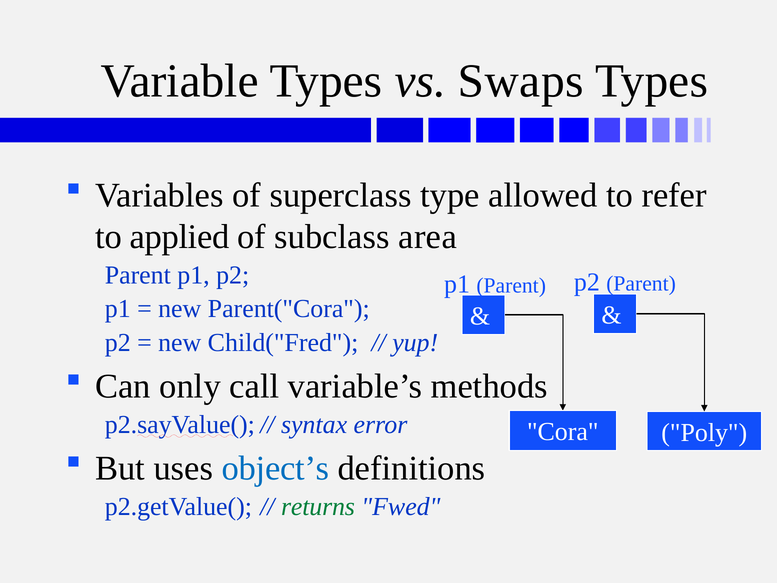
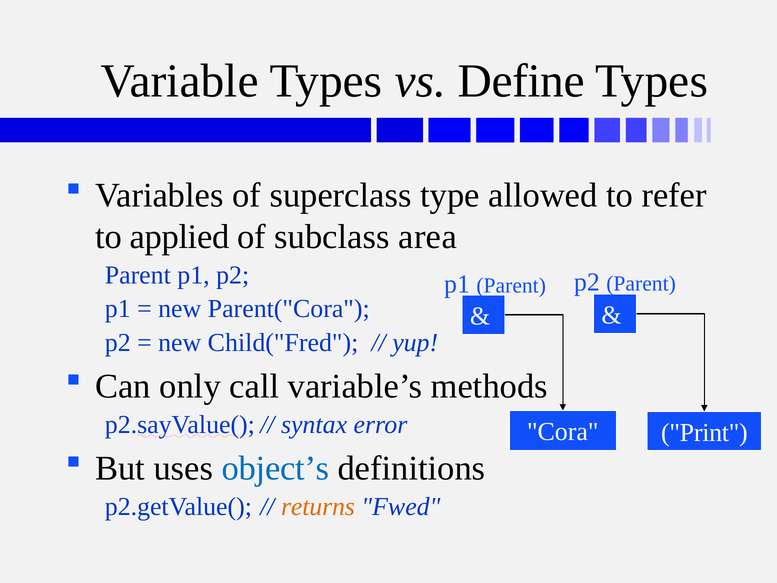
Swaps: Swaps -> Define
Poly: Poly -> Print
returns colour: green -> orange
